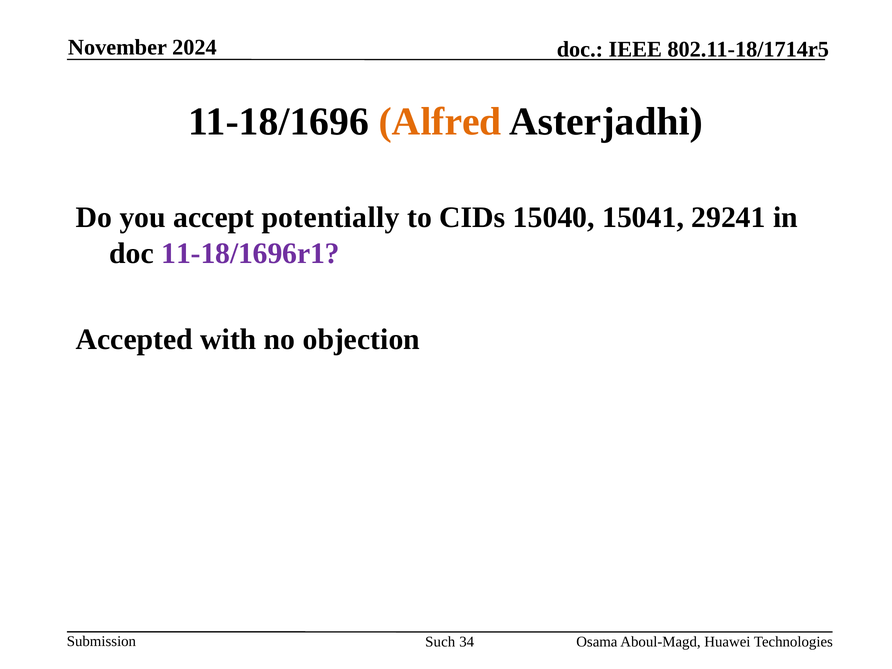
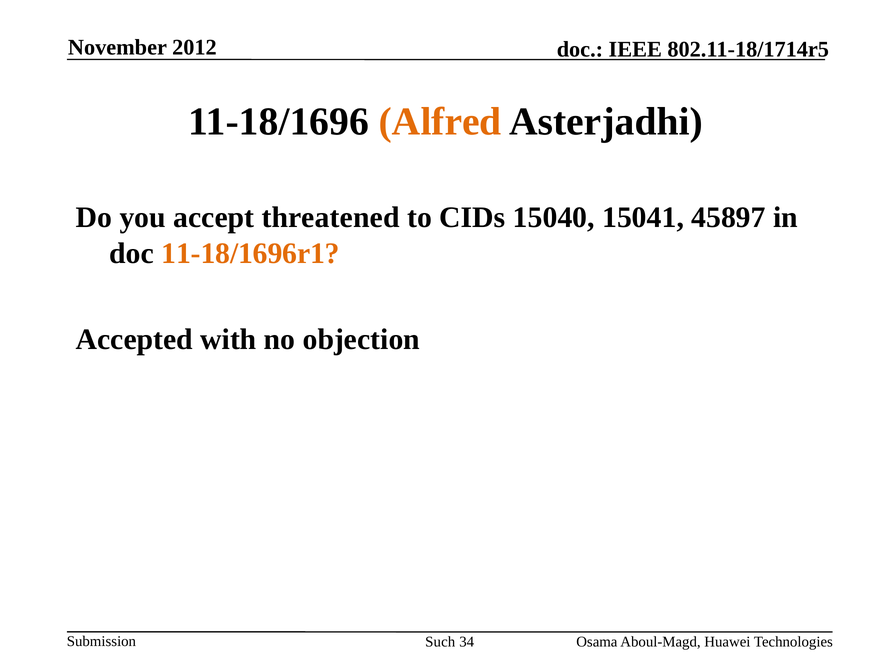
2024: 2024 -> 2012
potentially: potentially -> threatened
29241: 29241 -> 45897
11-18/1696r1 colour: purple -> orange
